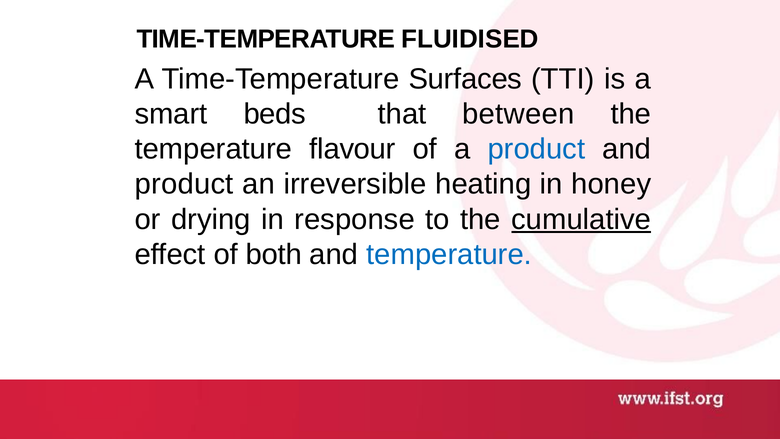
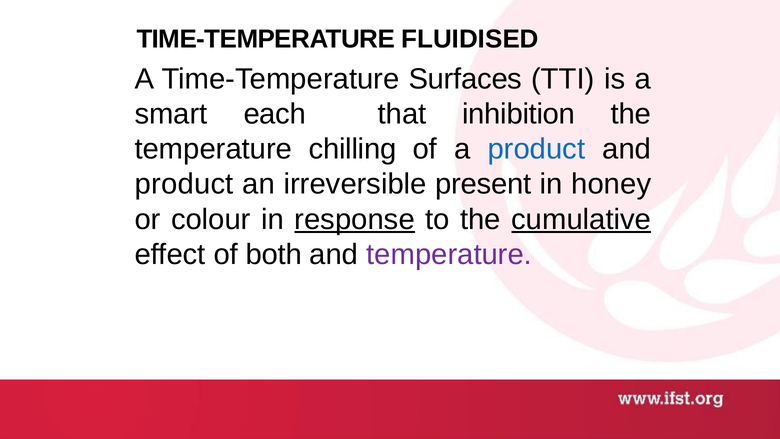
beds: beds -> each
between: between -> inhibition
flavour: flavour -> chilling
heating: heating -> present
drying: drying -> colour
response underline: none -> present
temperature at (449, 254) colour: blue -> purple
